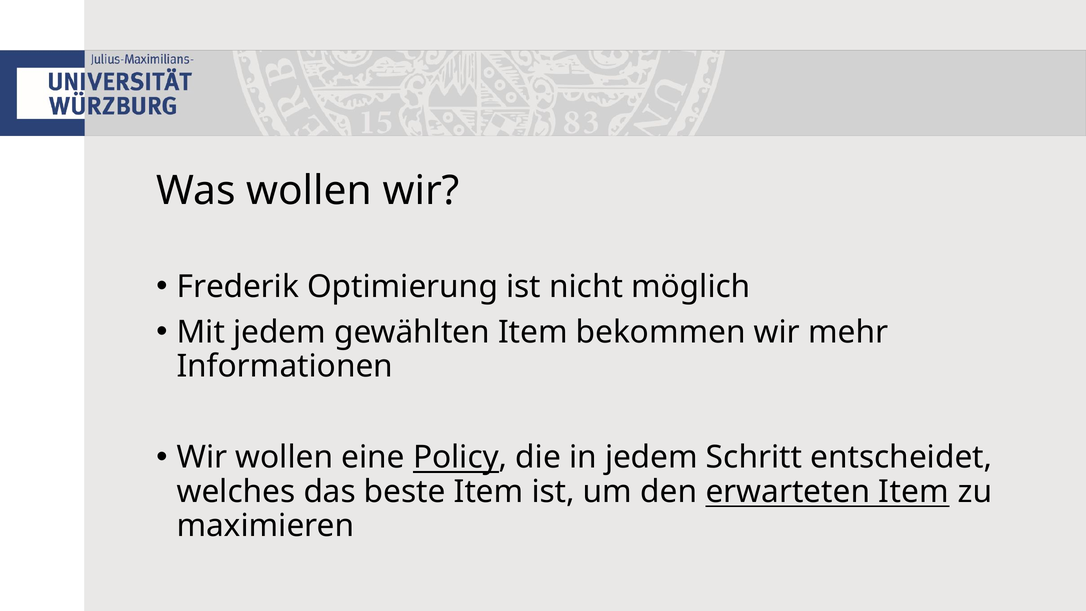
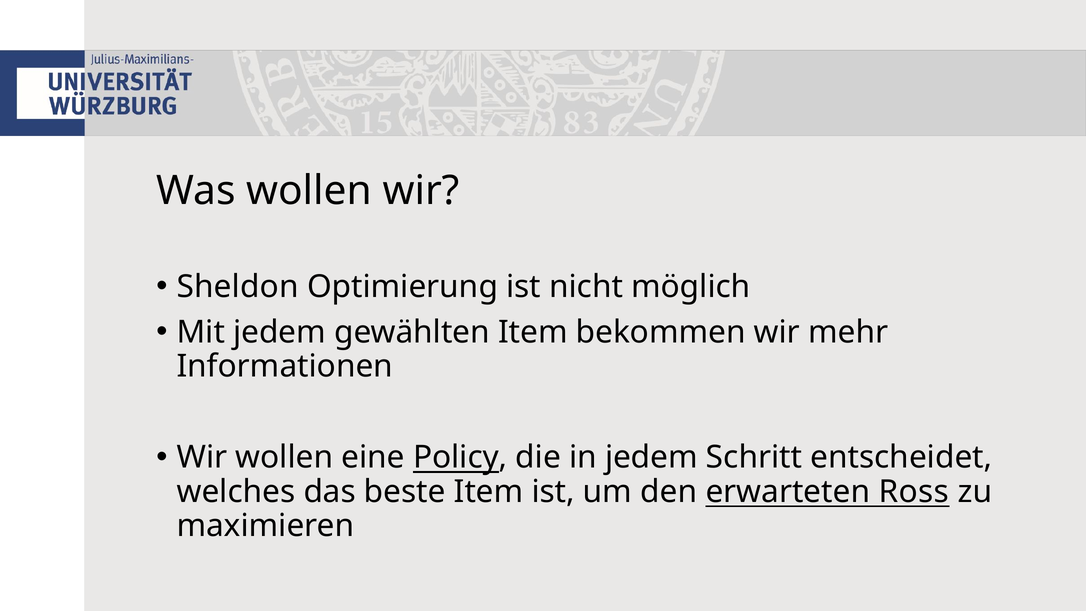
Frederik: Frederik -> Sheldon
erwarteten Item: Item -> Ross
